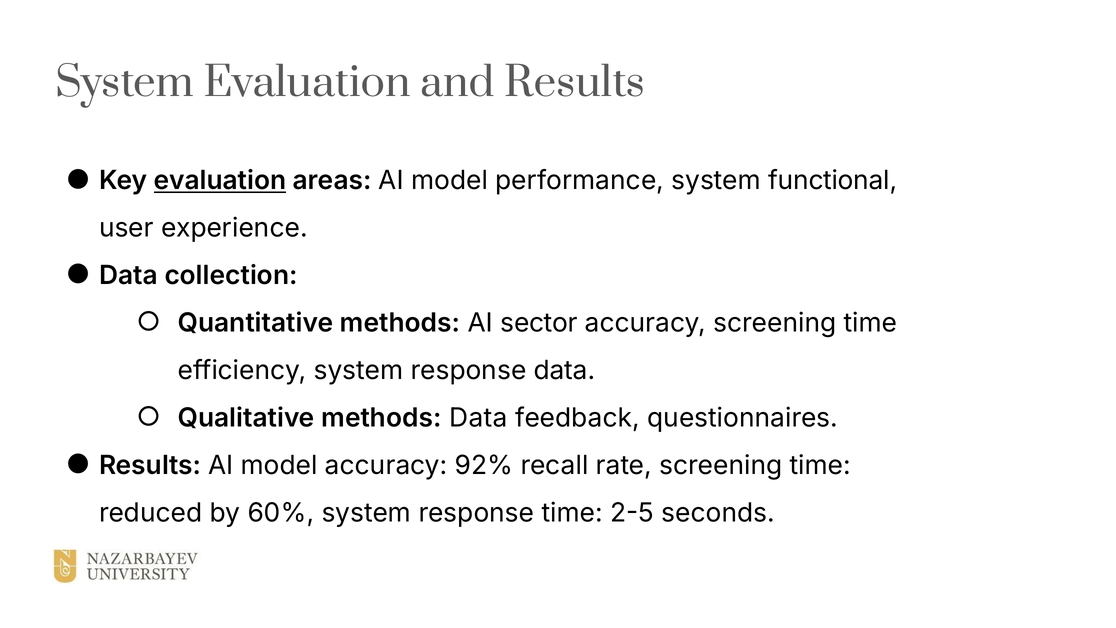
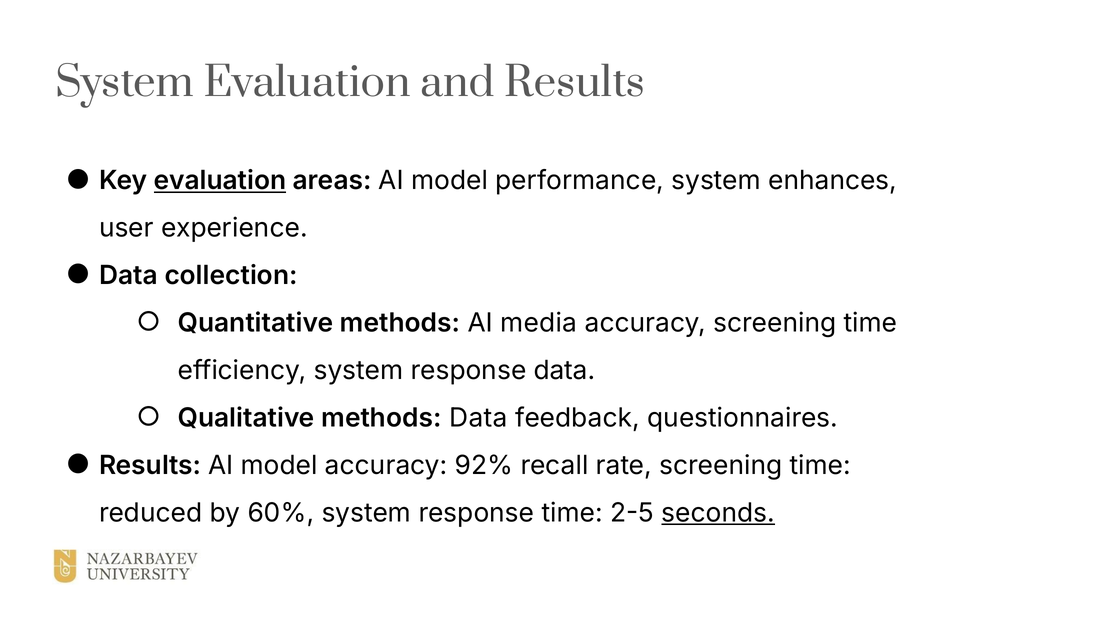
functional: functional -> enhances
sector: sector -> media
seconds underline: none -> present
